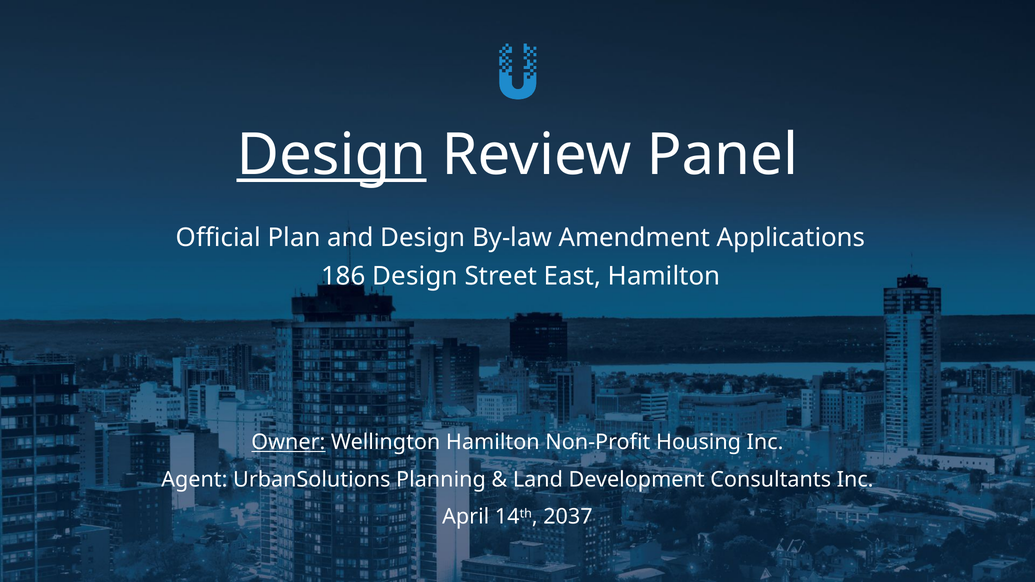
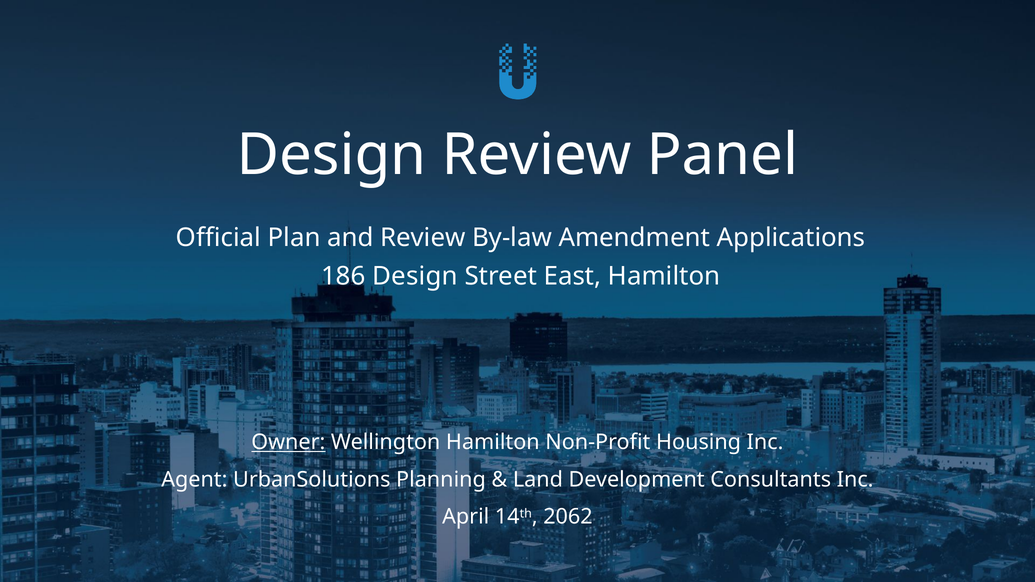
Design at (332, 155) underline: present -> none
and Design: Design -> Review
2037: 2037 -> 2062
